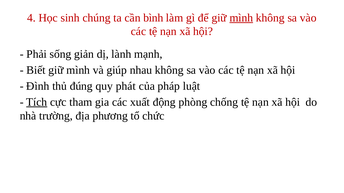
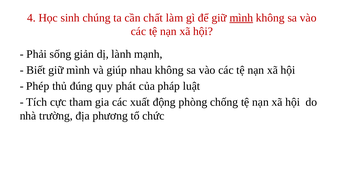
bình: bình -> chất
Đình: Đình -> Phép
Tích underline: present -> none
